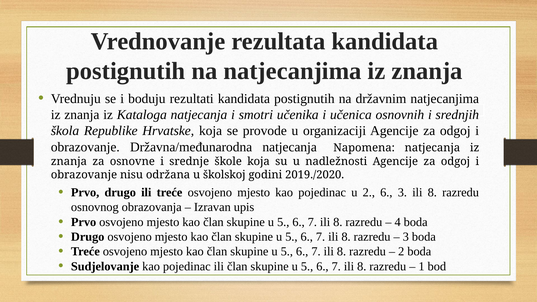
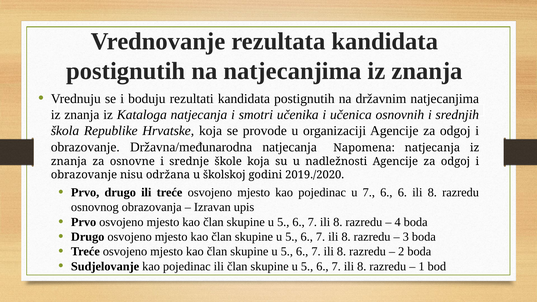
u 2: 2 -> 7
6 3: 3 -> 6
